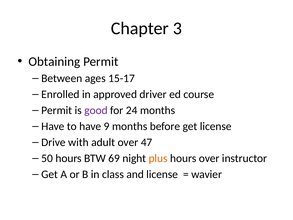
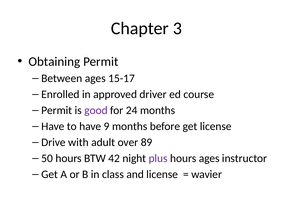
47: 47 -> 89
69: 69 -> 42
plus colour: orange -> purple
hours over: over -> ages
